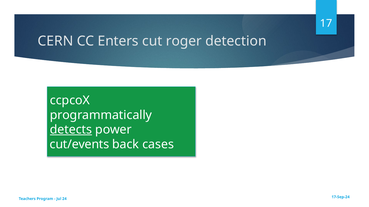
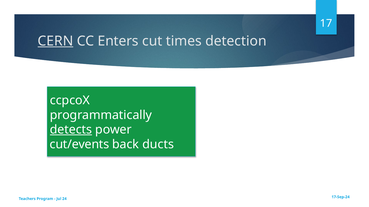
CERN underline: none -> present
roger: roger -> times
cases: cases -> ducts
